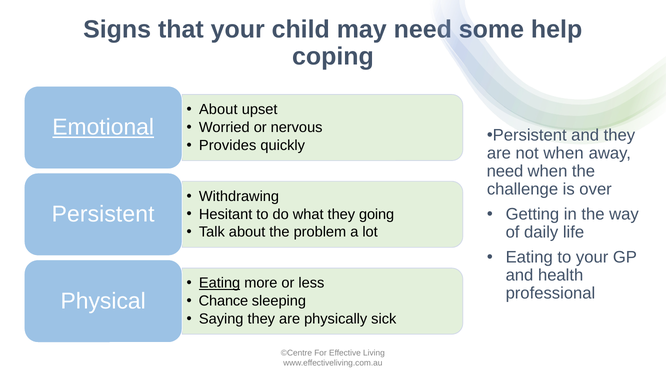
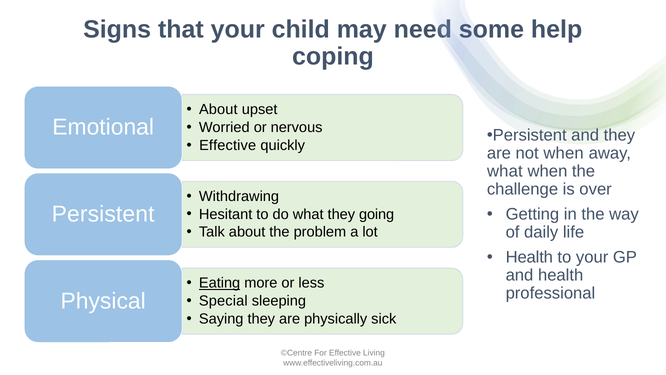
Emotional underline: present -> none
Provides at (228, 145): Provides -> Effective
need at (505, 171): need -> what
Eating at (529, 257): Eating -> Health
Chance: Chance -> Special
